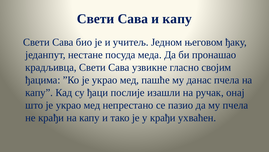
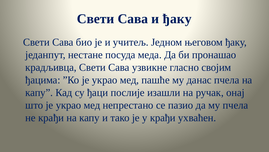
и капу: капу -> ђаку
